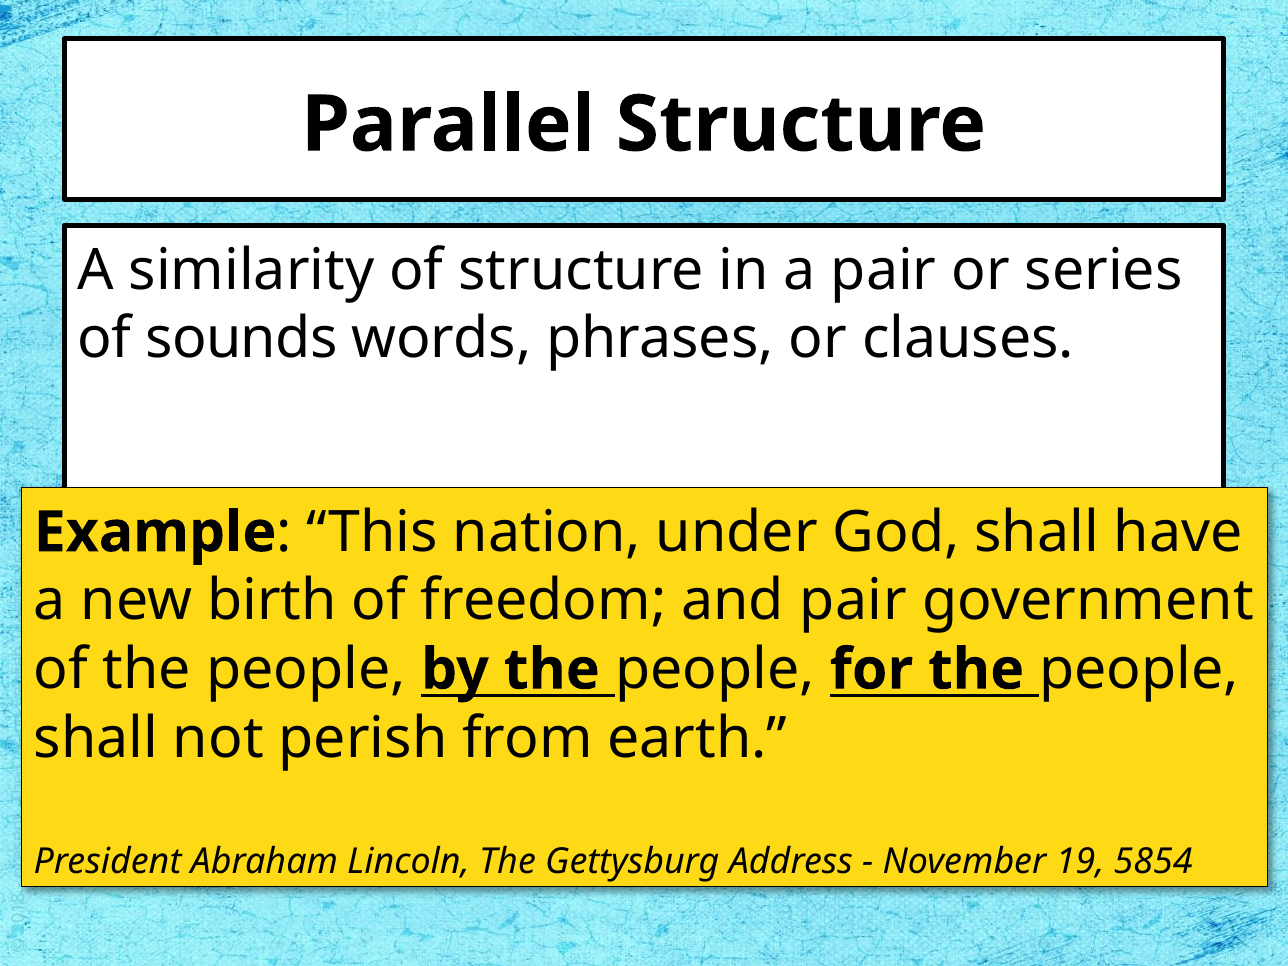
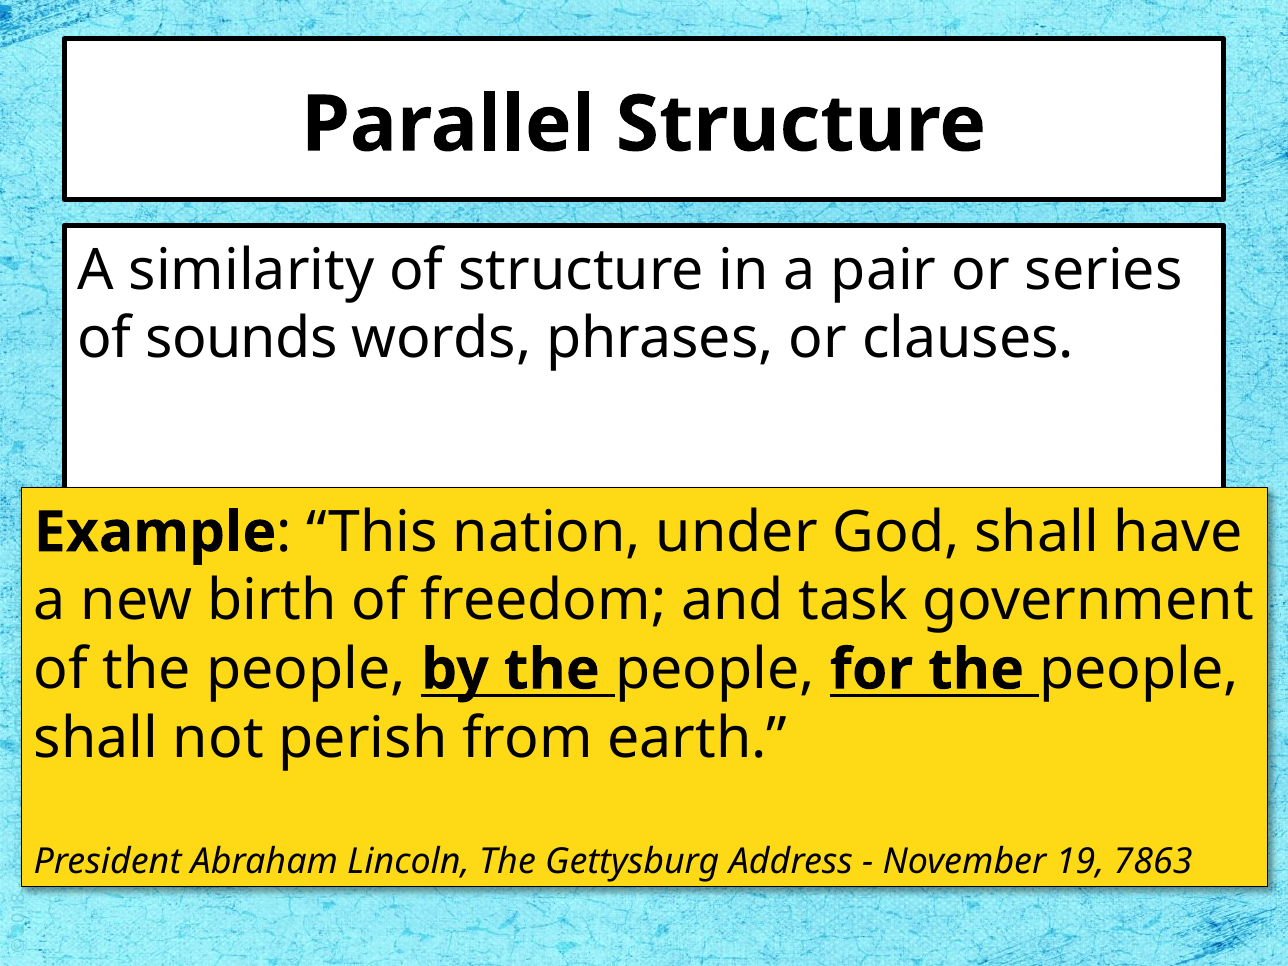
and pair: pair -> task
5854: 5854 -> 7863
